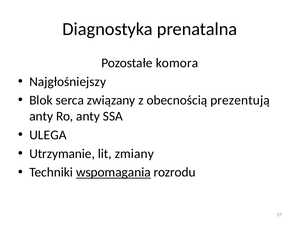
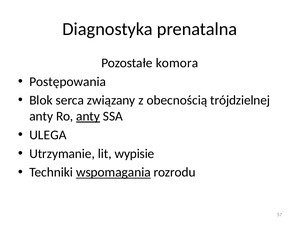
Najgłośniejszy: Najgłośniejszy -> Postępowania
prezentują: prezentują -> trójdzielnej
anty at (88, 116) underline: none -> present
zmiany: zmiany -> wypisie
